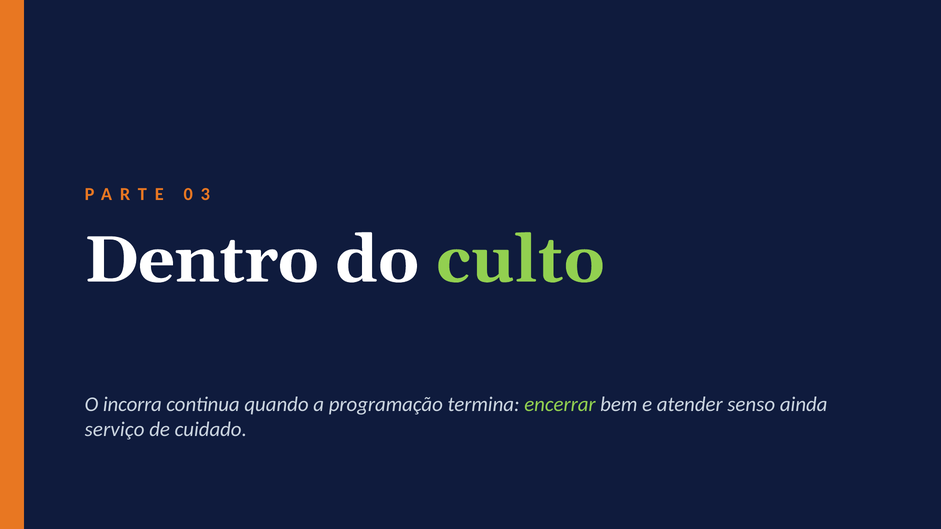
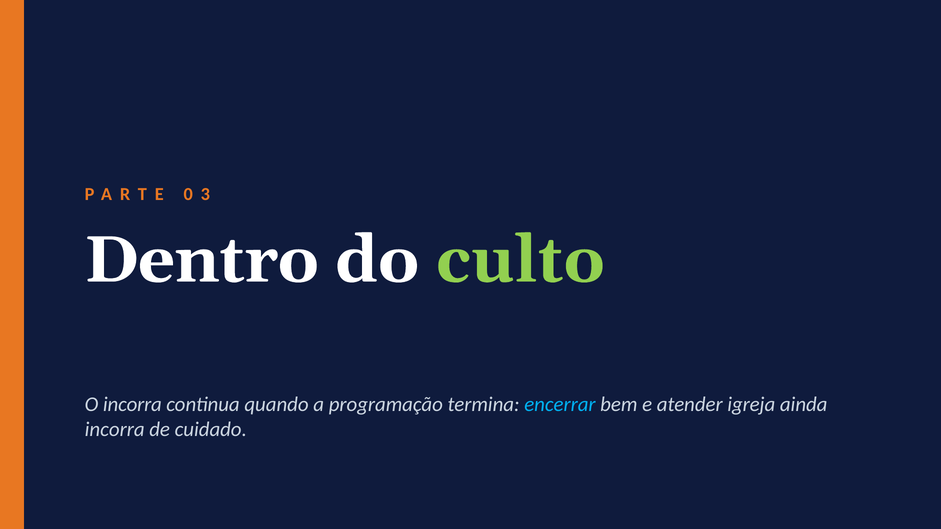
encerrar colour: light green -> light blue
senso: senso -> igreja
serviço at (115, 430): serviço -> incorra
